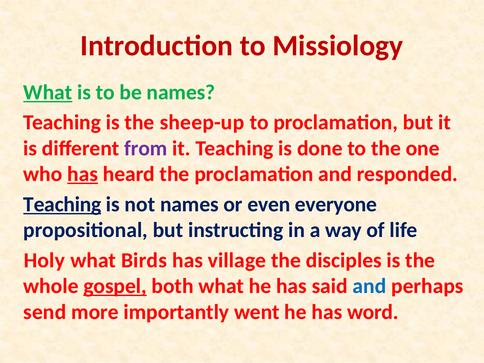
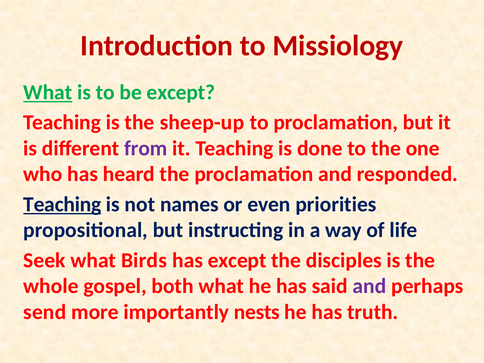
be names: names -> except
has at (83, 174) underline: present -> none
everyone: everyone -> priorities
Holy: Holy -> Seek
has village: village -> except
gospel underline: present -> none
and at (369, 286) colour: blue -> purple
went: went -> nests
word: word -> truth
